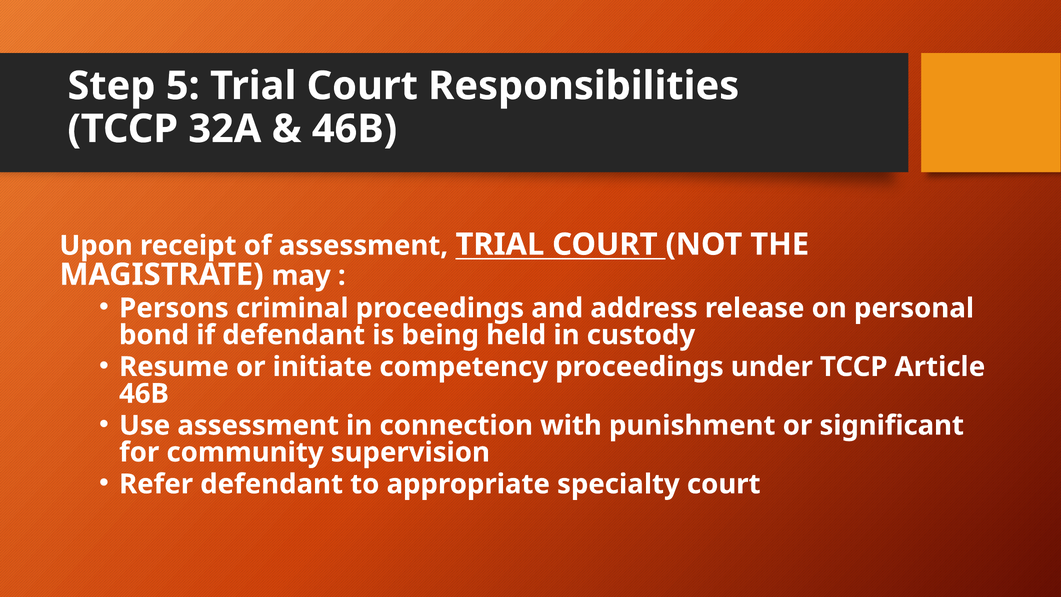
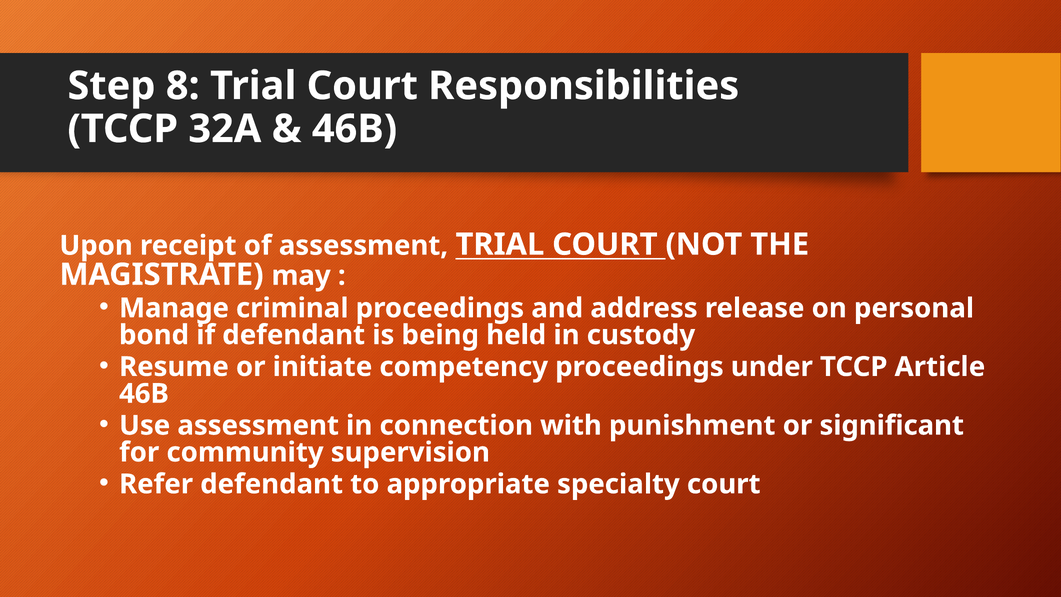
5: 5 -> 8
Persons: Persons -> Manage
